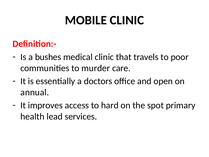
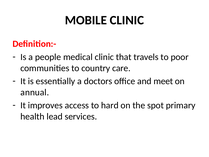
bushes: bushes -> people
murder: murder -> country
open: open -> meet
